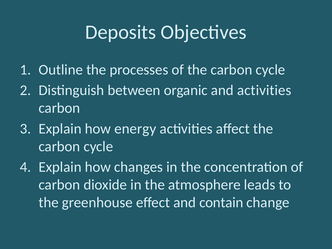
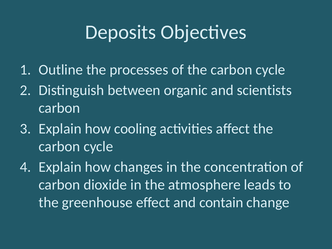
and activities: activities -> scientists
energy: energy -> cooling
